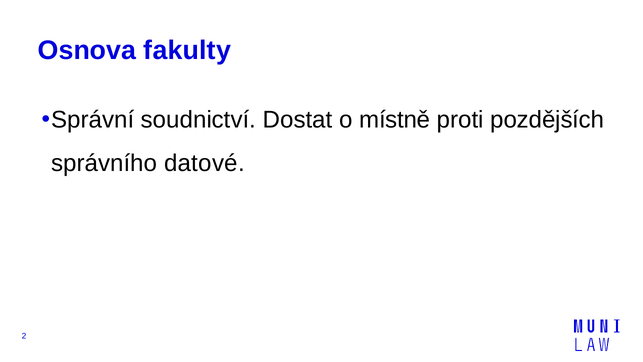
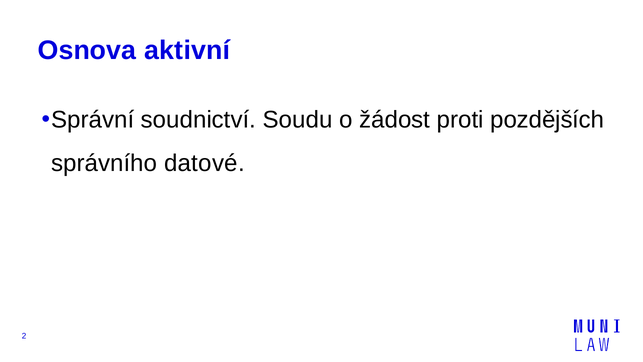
fakulty: fakulty -> aktivní
Dostat: Dostat -> Soudu
místně: místně -> žádost
